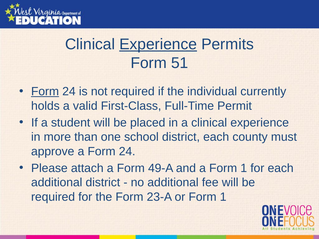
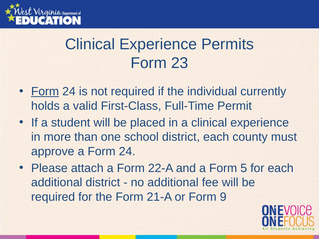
Experience at (158, 44) underline: present -> none
51: 51 -> 23
49-A: 49-A -> 22-A
a Form 1: 1 -> 5
23-A: 23-A -> 21-A
or Form 1: 1 -> 9
